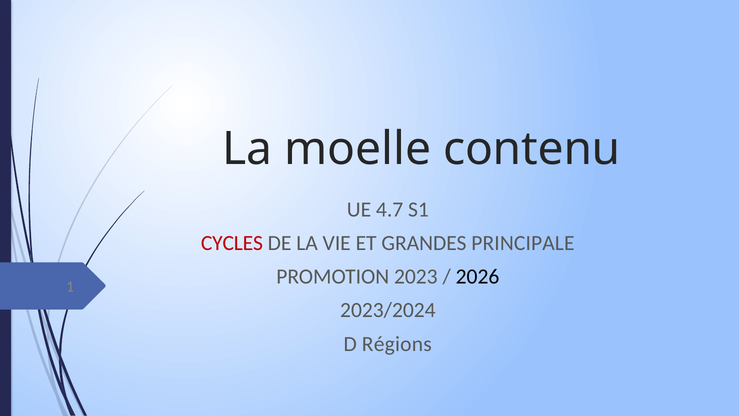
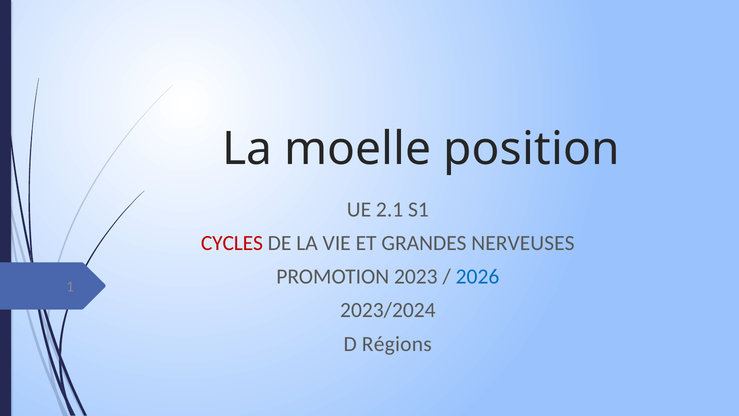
contenu: contenu -> position
4.7: 4.7 -> 2.1
PRINCIPALE: PRINCIPALE -> NERVEUSES
2026 colour: black -> blue
